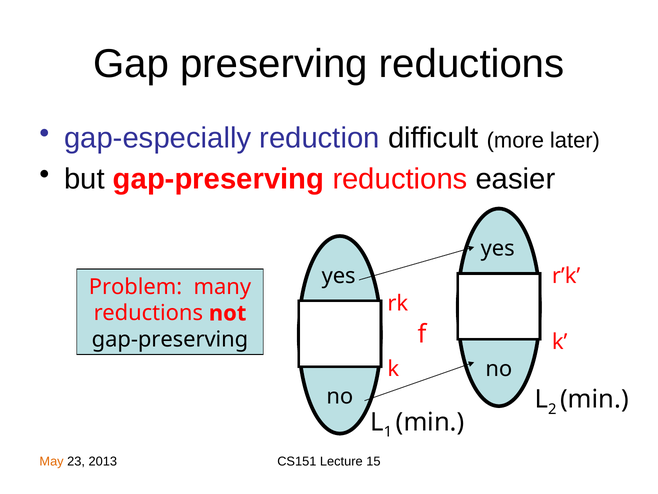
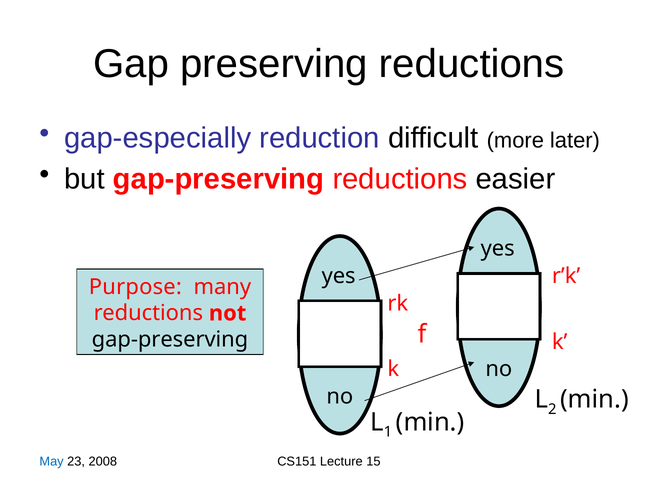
Problem: Problem -> Purpose
May colour: orange -> blue
2013: 2013 -> 2008
